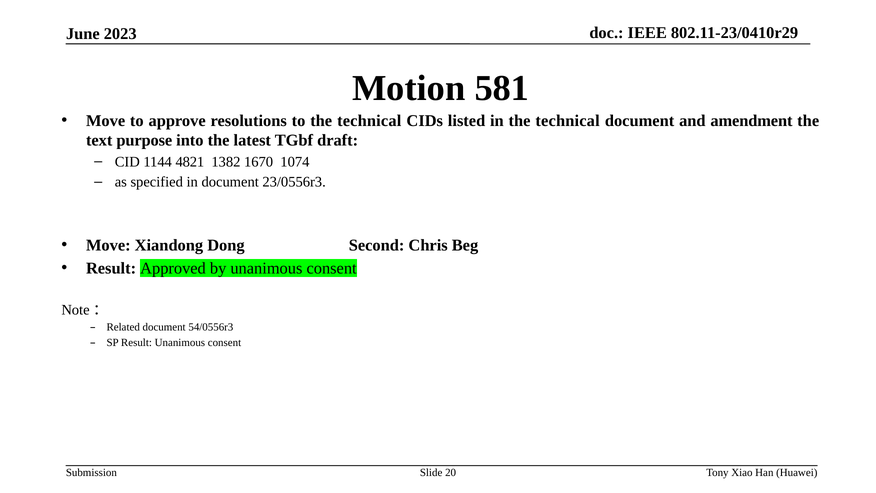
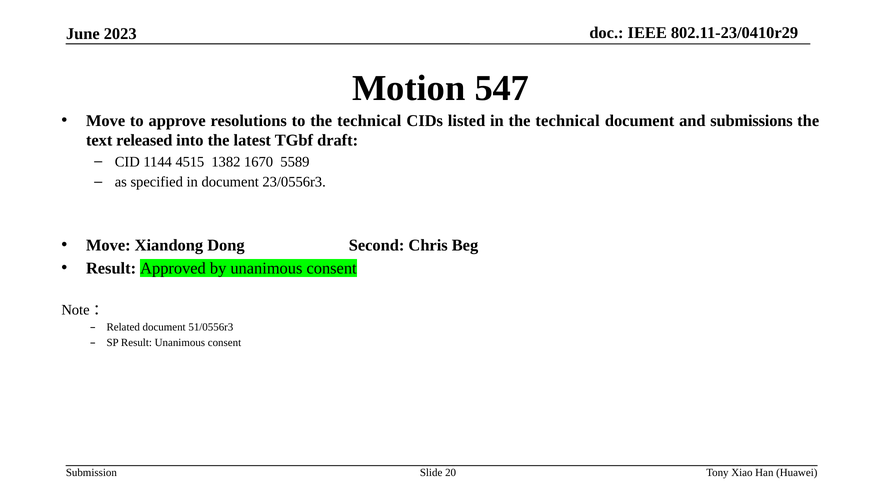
581: 581 -> 547
amendment: amendment -> submissions
purpose: purpose -> released
4821: 4821 -> 4515
1074: 1074 -> 5589
54/0556r3: 54/0556r3 -> 51/0556r3
